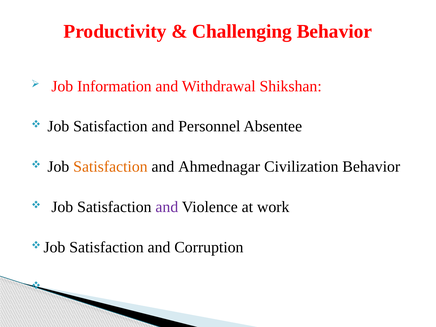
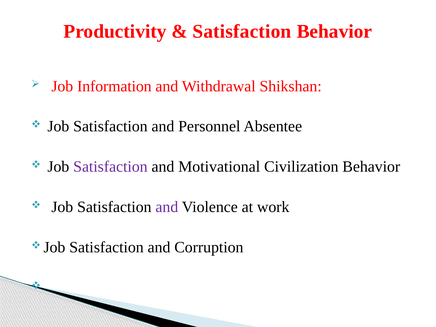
Challenging at (242, 32): Challenging -> Satisfaction
Satisfaction at (110, 167) colour: orange -> purple
Ahmednagar: Ahmednagar -> Motivational
